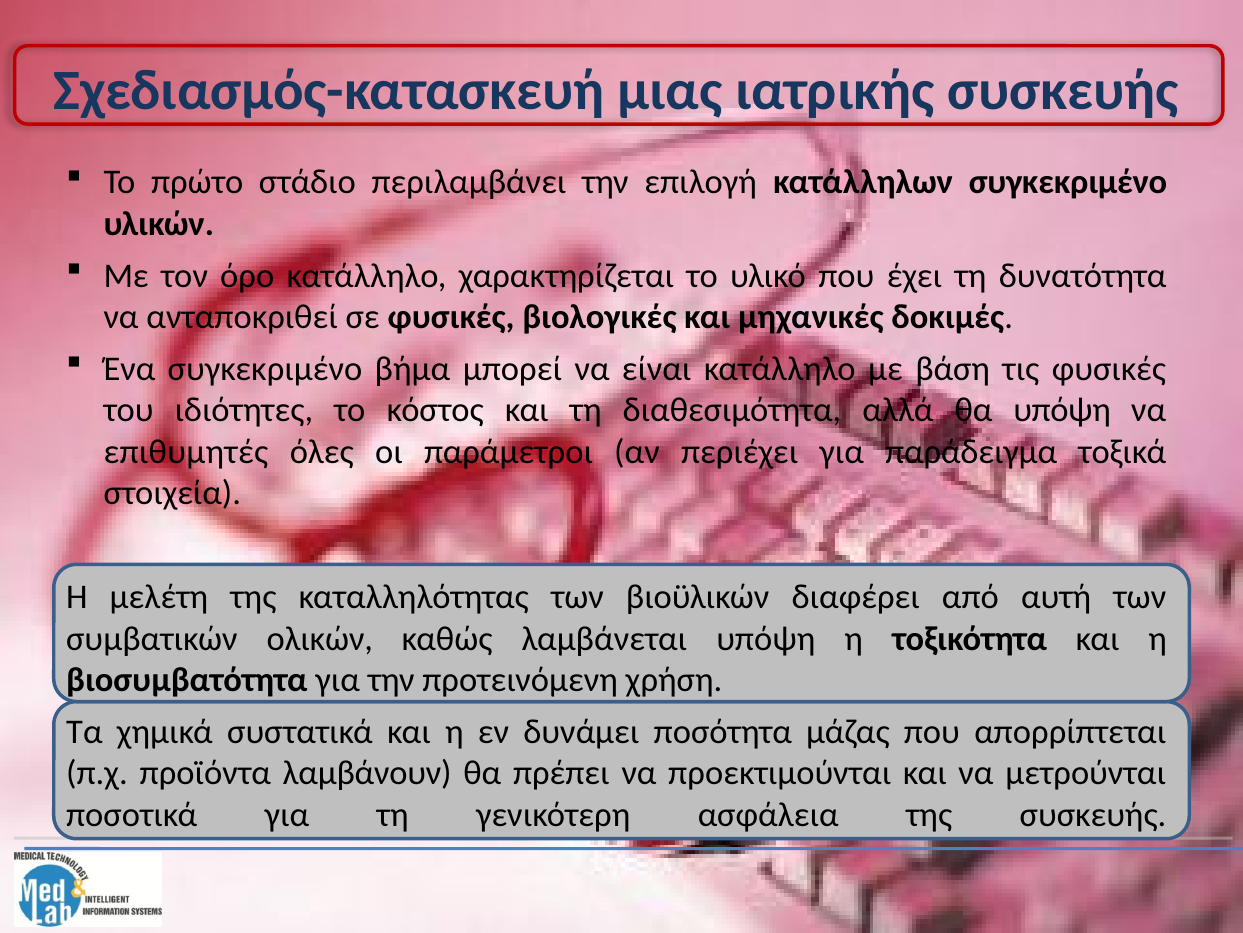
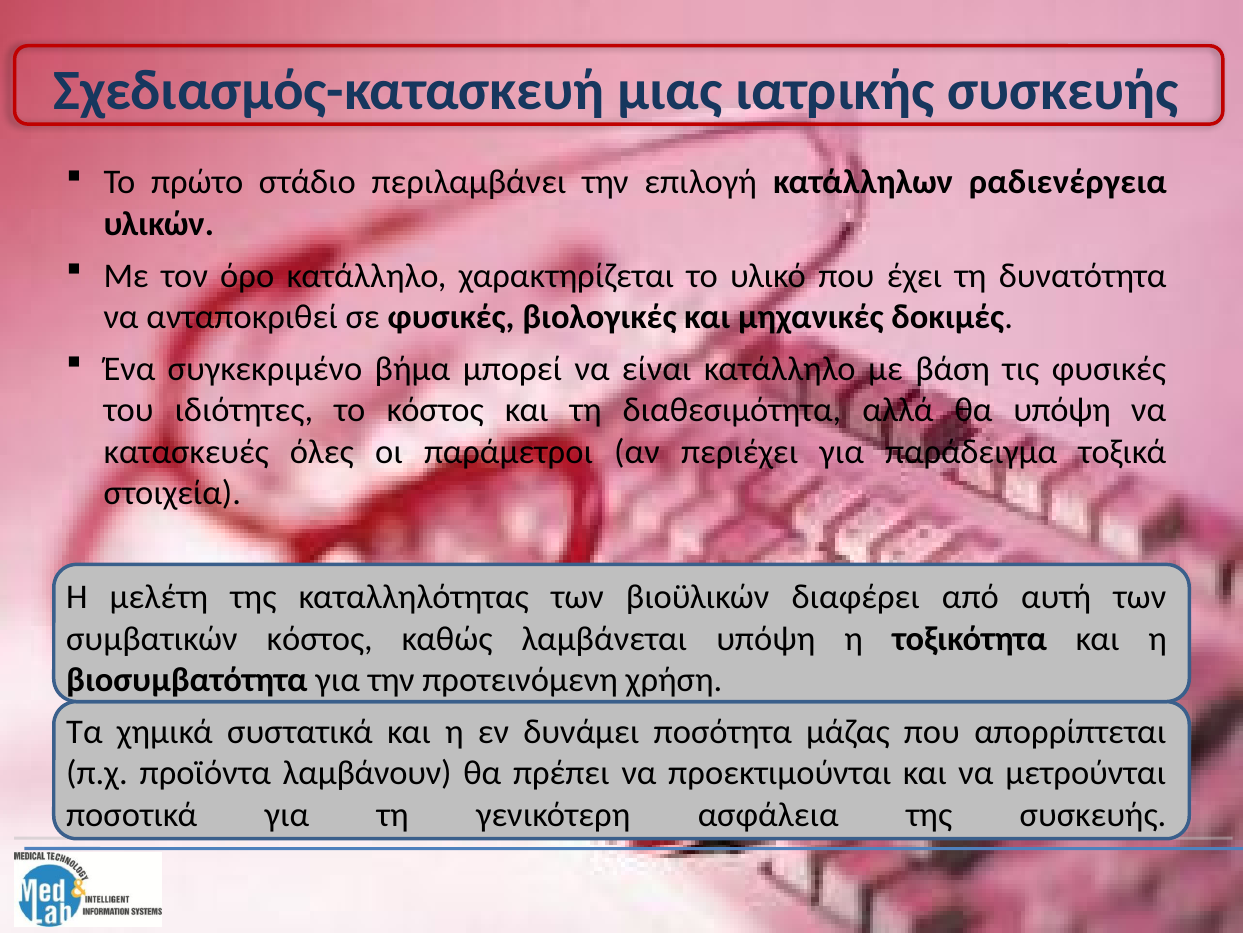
κατάλληλων συγκεκριμένο: συγκεκριμένο -> ραδιενέργεια
επιθυμητές: επιθυμητές -> κατασκευές
συμβατικών ολικών: ολικών -> κόστος
